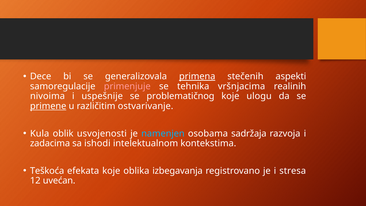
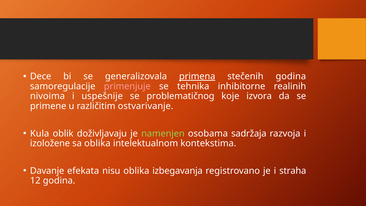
stečenih aspekti: aspekti -> godina
vršnjacima: vršnjacima -> inhibitorne
ulogu: ulogu -> izvora
primene underline: present -> none
usvojenosti: usvojenosti -> doživljavaju
namenjen colour: light blue -> light green
zadacima: zadacima -> izoložene
sa ishodi: ishodi -> oblika
Teškoća: Teškoća -> Davanje
efekata koje: koje -> nisu
stresa: stresa -> straha
12 uvećan: uvećan -> godina
